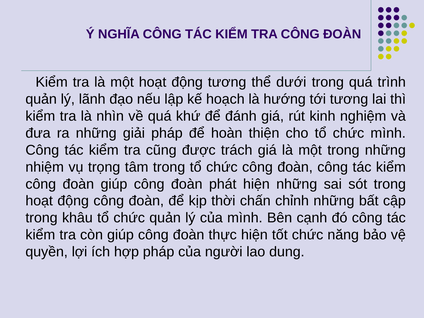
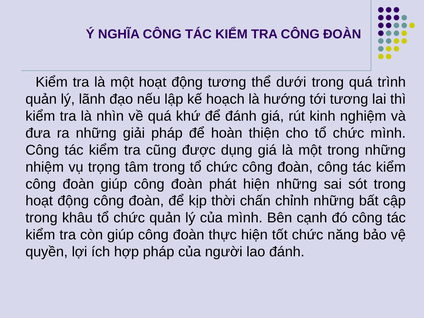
trách: trách -> dụng
lao dung: dung -> đánh
